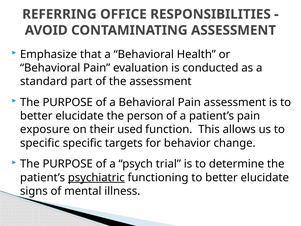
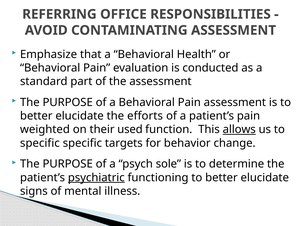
person: person -> efforts
exposure: exposure -> weighted
allows underline: none -> present
trial: trial -> sole
